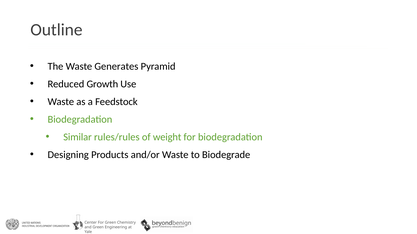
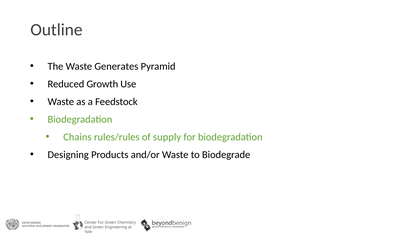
Similar: Similar -> Chains
weight: weight -> supply
